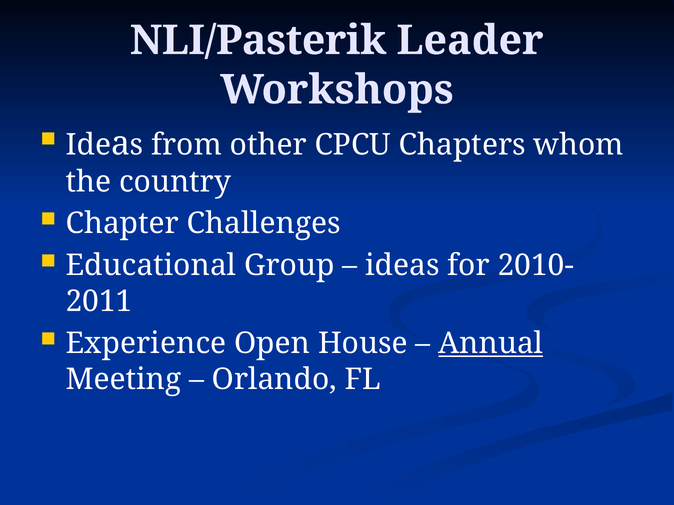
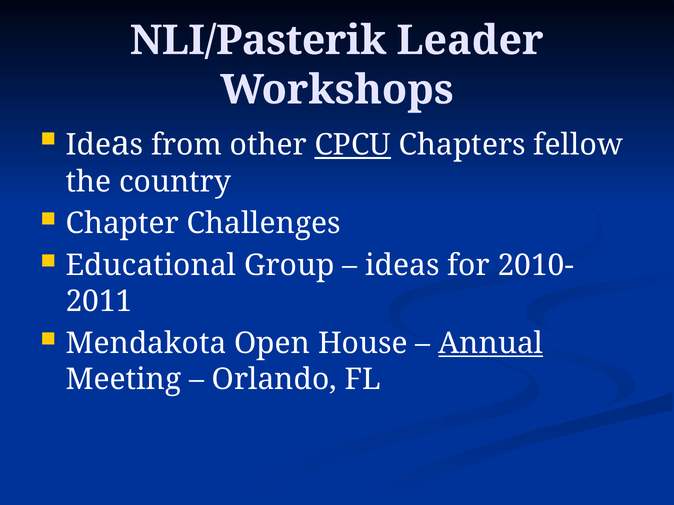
CPCU underline: none -> present
whom: whom -> fellow
Experience: Experience -> Mendakota
